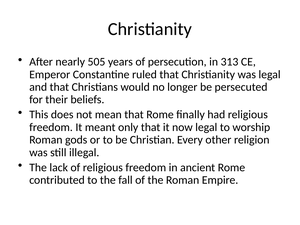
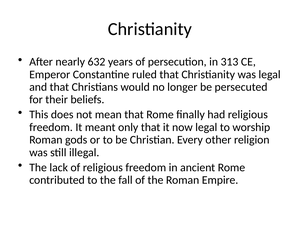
505: 505 -> 632
